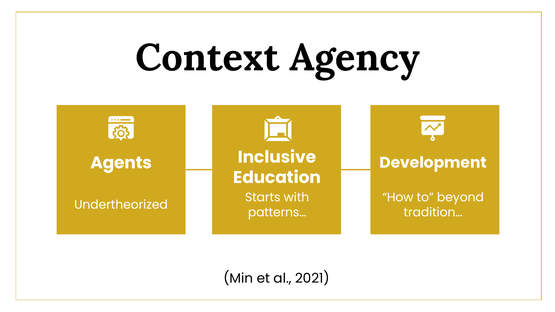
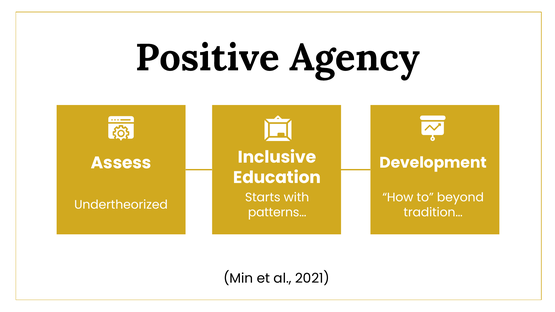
Context: Context -> Positive
Agents: Agents -> Assess
